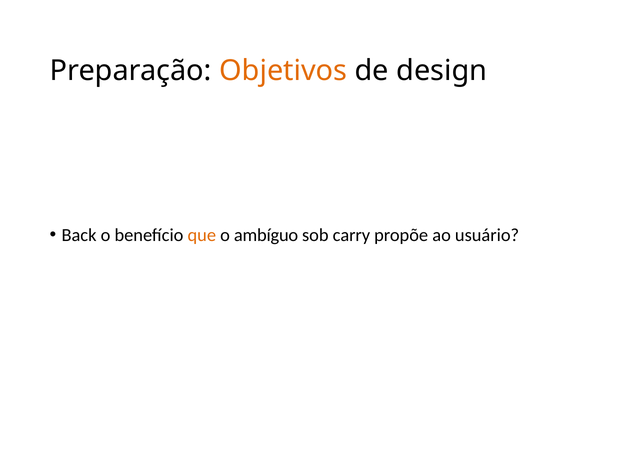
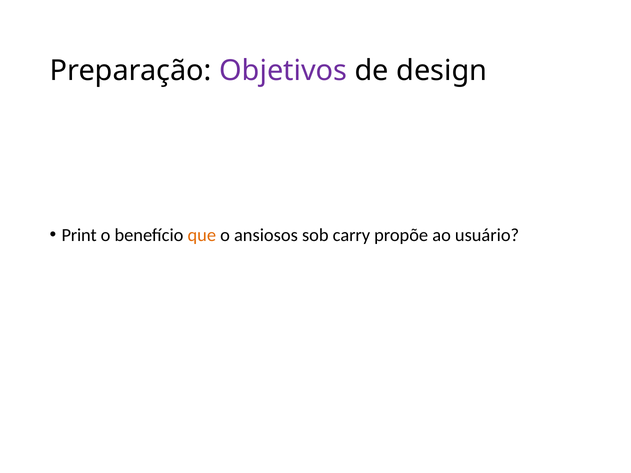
Objetivos colour: orange -> purple
Back: Back -> Print
ambíguo: ambíguo -> ansiosos
